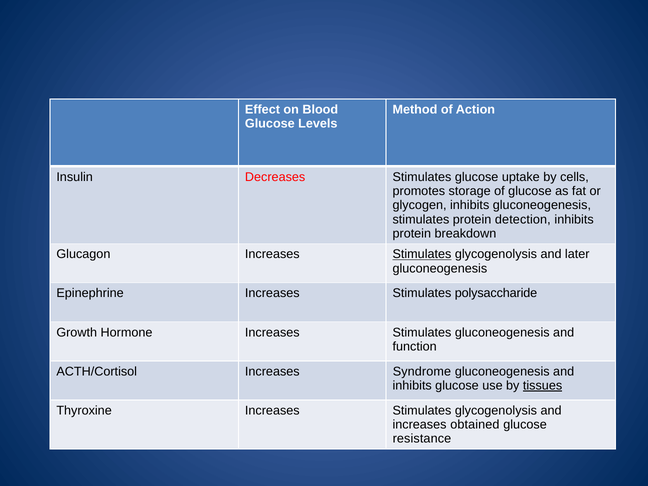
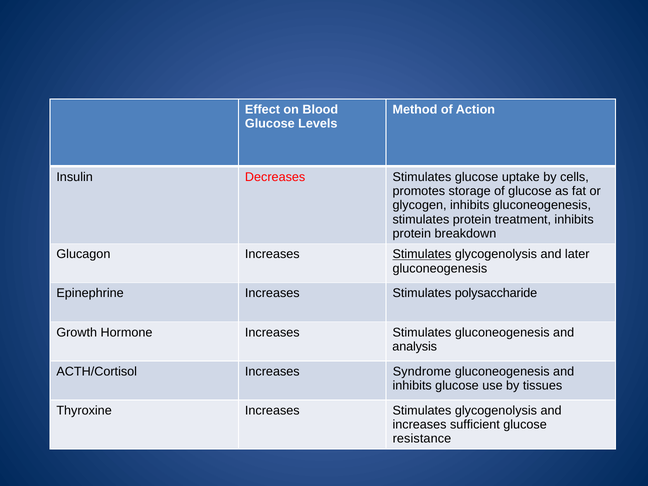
detection: detection -> treatment
function: function -> analysis
tissues underline: present -> none
obtained: obtained -> sufficient
